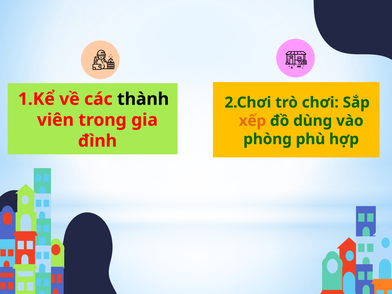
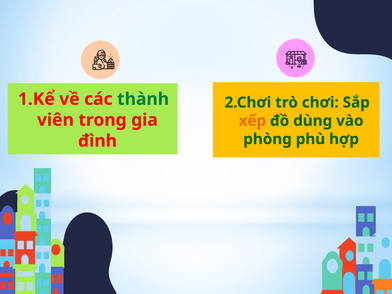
thành colour: black -> green
